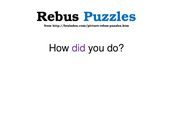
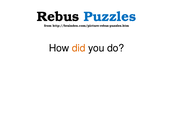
did colour: purple -> orange
